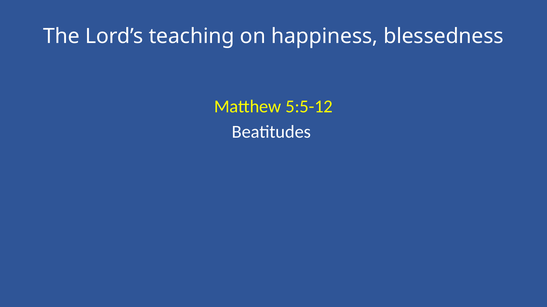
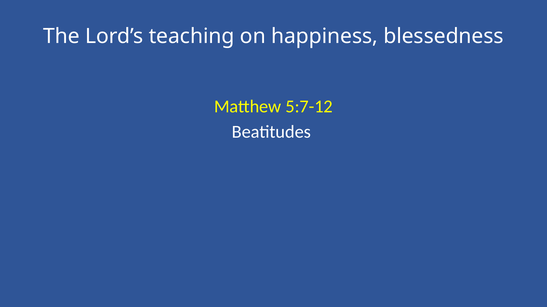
5:5-12: 5:5-12 -> 5:7-12
